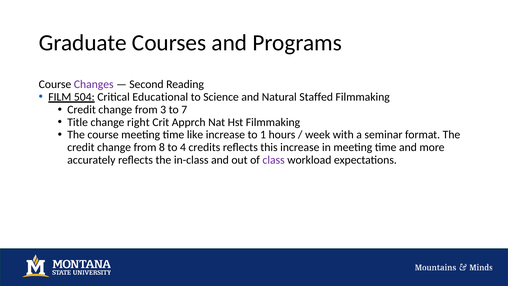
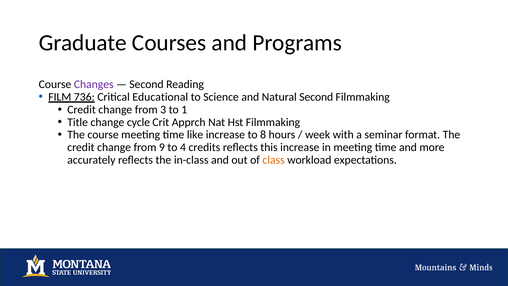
504: 504 -> 736
Natural Staffed: Staffed -> Second
7: 7 -> 1
right: right -> cycle
1: 1 -> 8
8: 8 -> 9
class colour: purple -> orange
